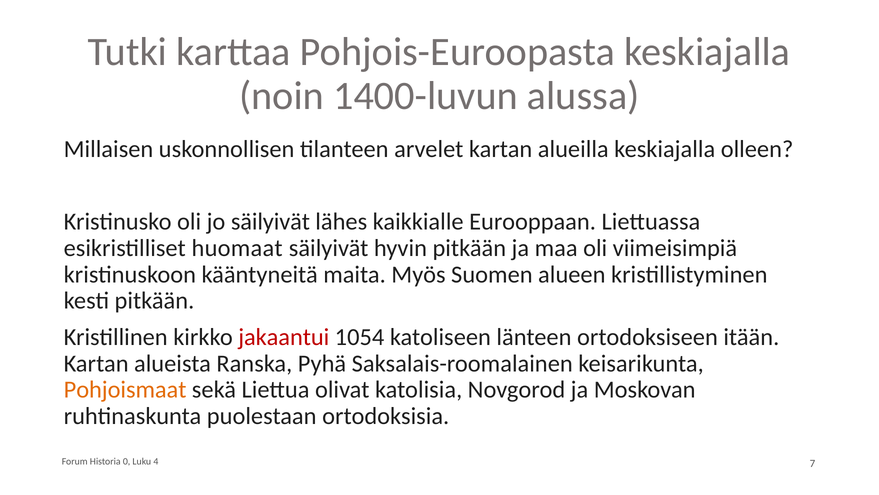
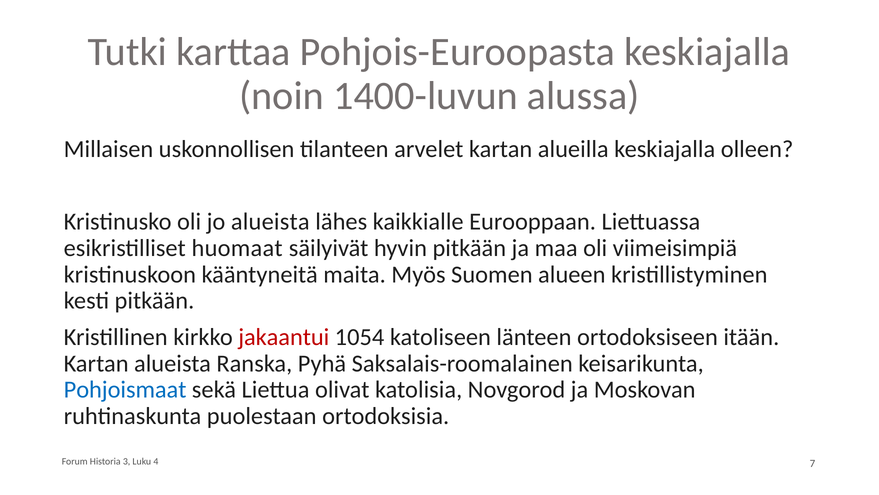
jo säilyivät: säilyivät -> alueista
Pohjoismaat colour: orange -> blue
0: 0 -> 3
